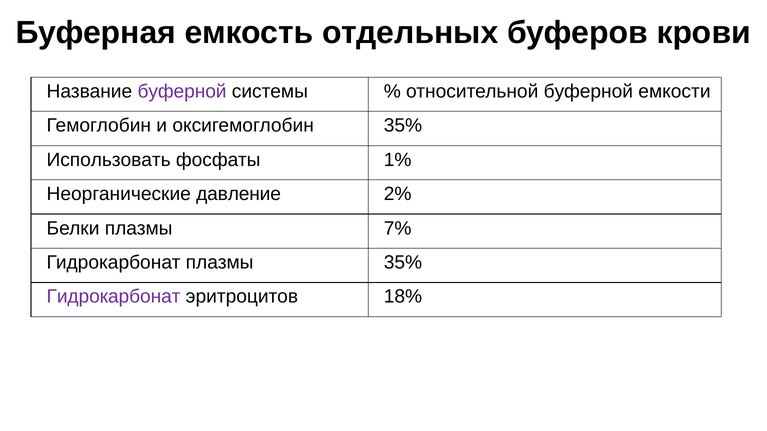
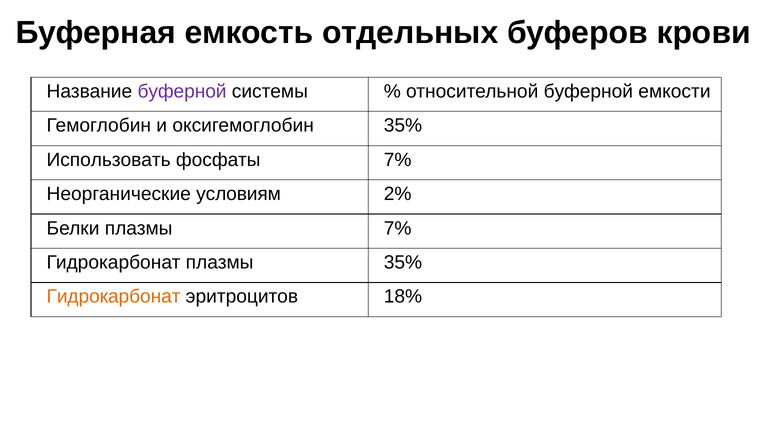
фосфаты 1%: 1% -> 7%
давление: давление -> условиям
Гидрокарбонат at (114, 297) colour: purple -> orange
